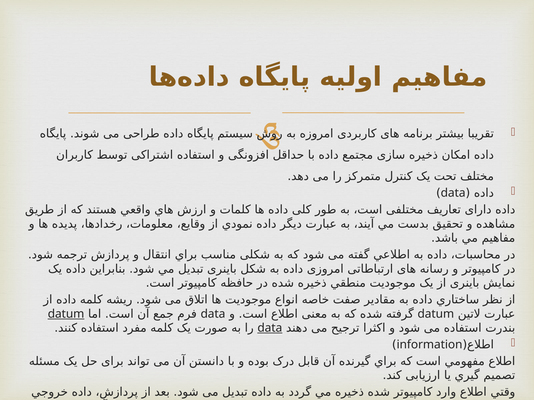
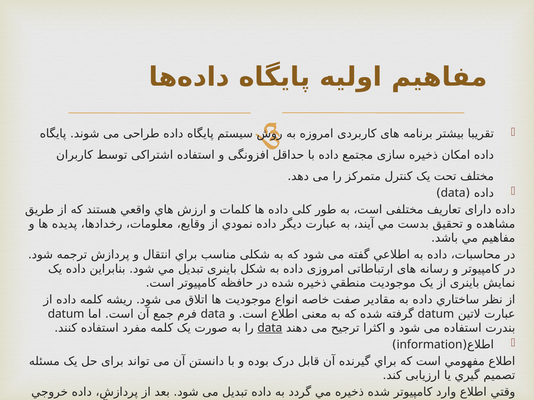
datum at (66, 314) underline: present -> none
